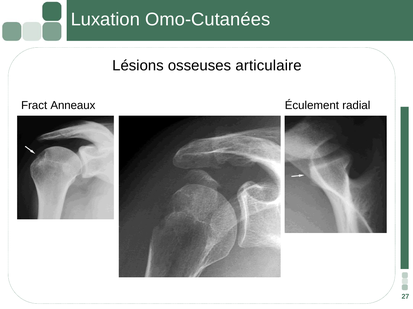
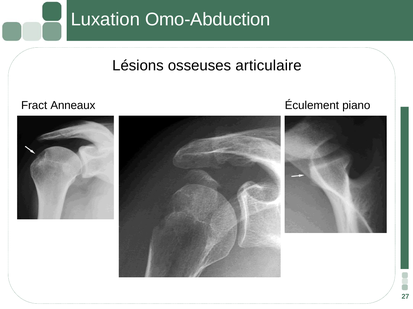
Omo-Cutanées: Omo-Cutanées -> Omo-Abduction
radial: radial -> piano
